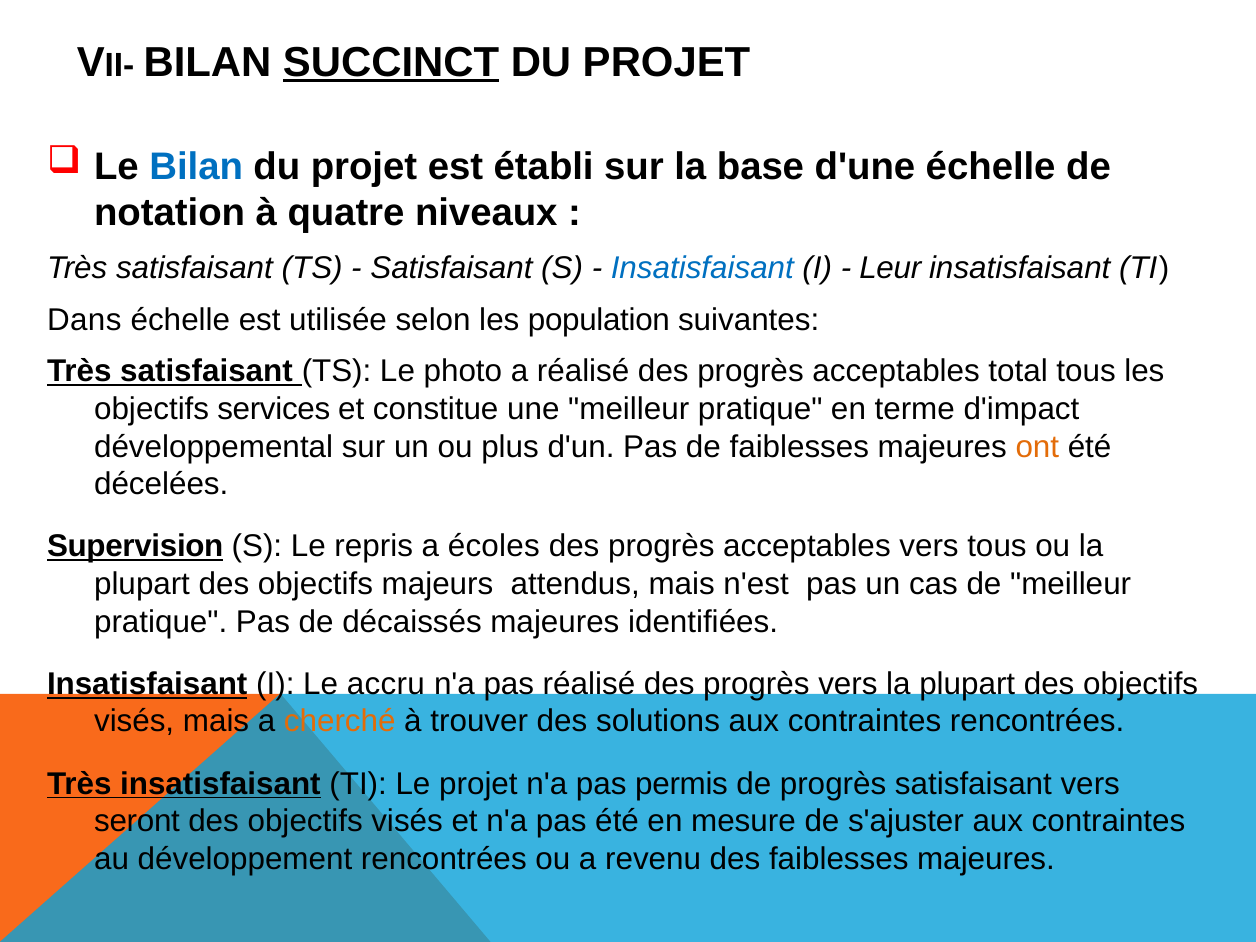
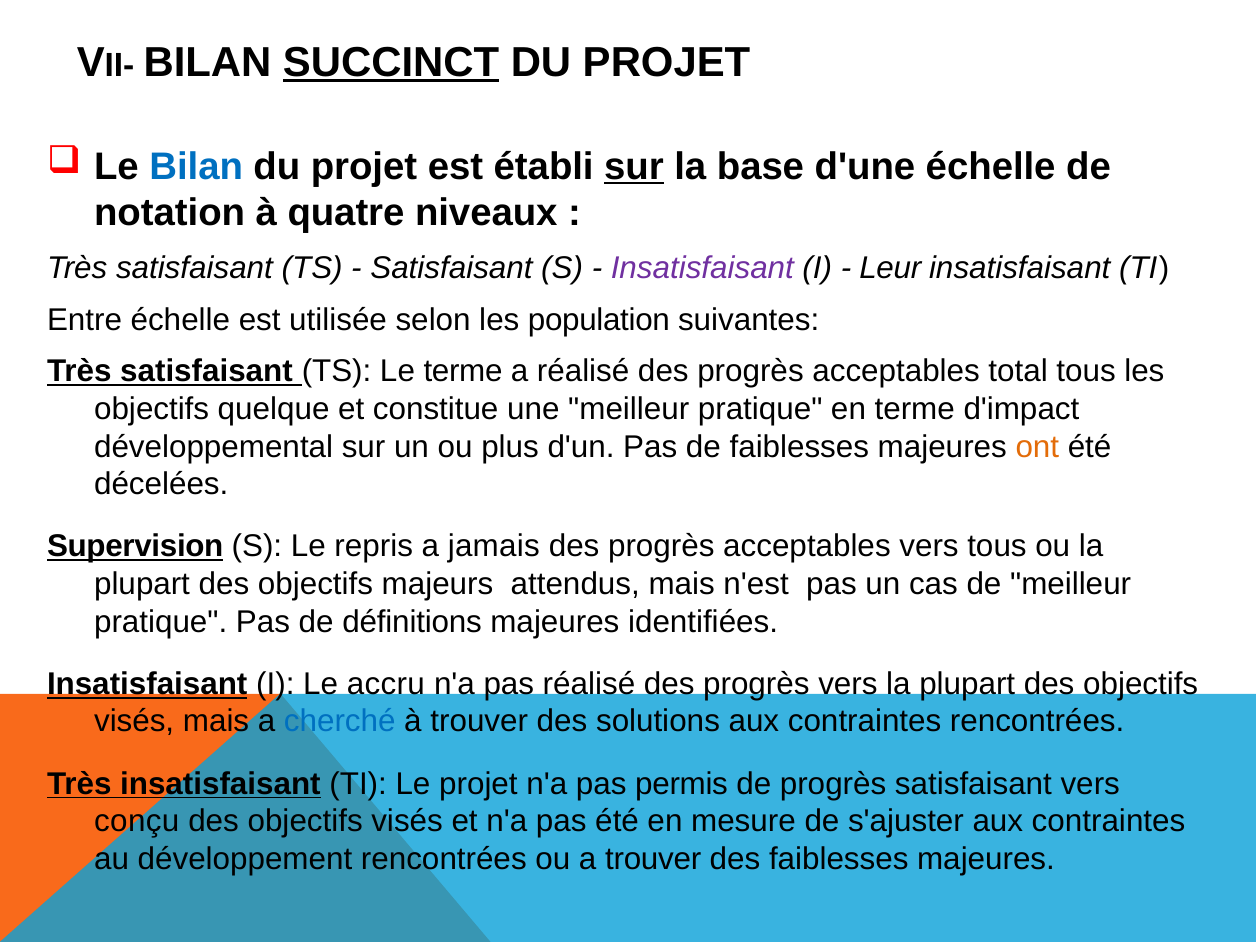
sur at (634, 167) underline: none -> present
Insatisfaisant at (702, 268) colour: blue -> purple
Dans: Dans -> Entre
Le photo: photo -> terme
services: services -> quelque
écoles: écoles -> jamais
décaissés: décaissés -> définitions
cherché colour: orange -> blue
seront: seront -> conçu
a revenu: revenu -> trouver
